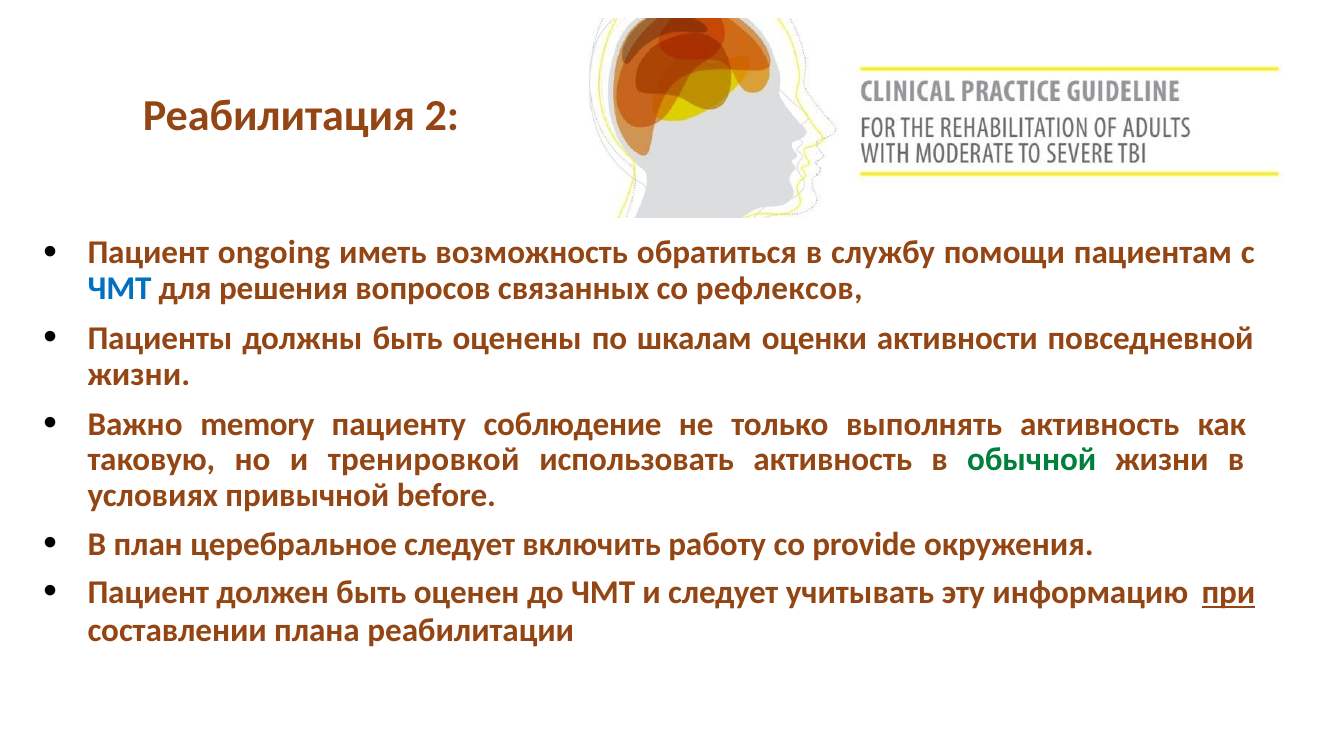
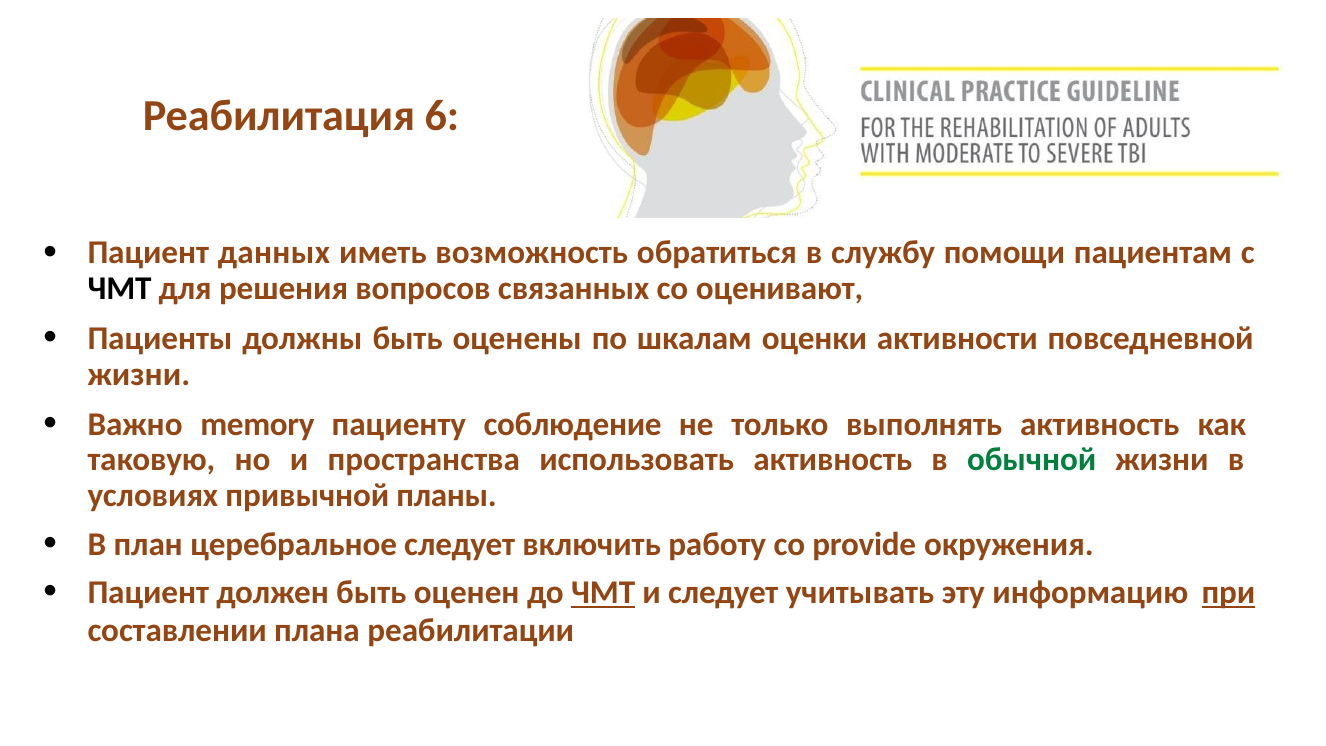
2: 2 -> 6
ongoing: ongoing -> данных
ЧМТ at (120, 289) colour: blue -> black
рефлексов: рефлексов -> оценивают
тренировкой: тренировкой -> пространства
before: before -> планы
ЧМТ at (603, 592) underline: none -> present
